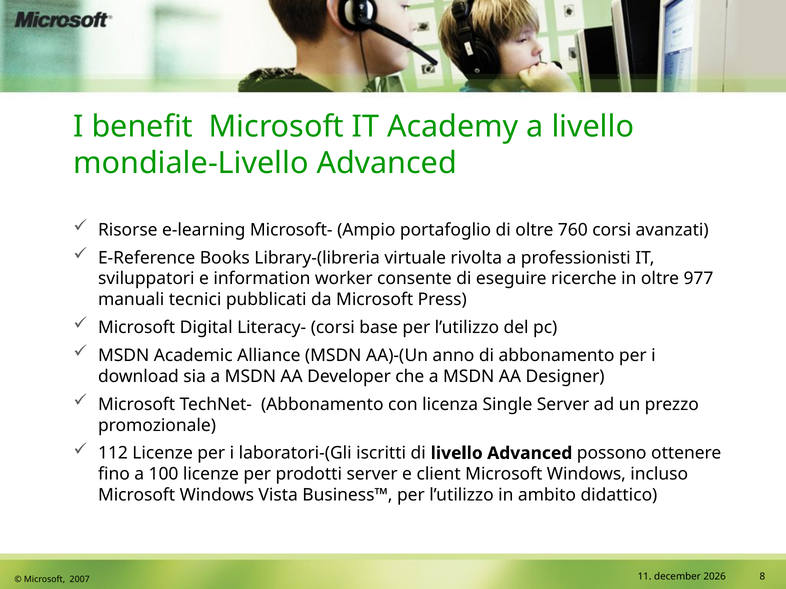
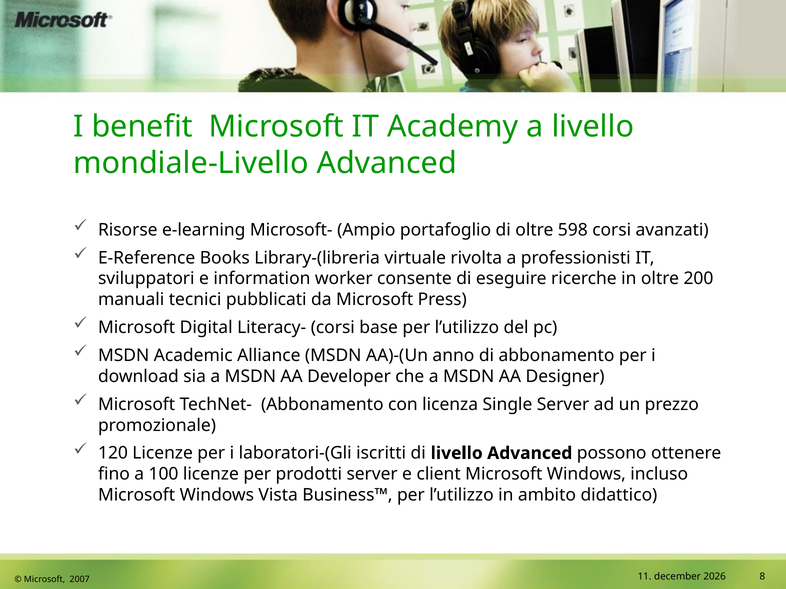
760: 760 -> 598
977: 977 -> 200
112: 112 -> 120
